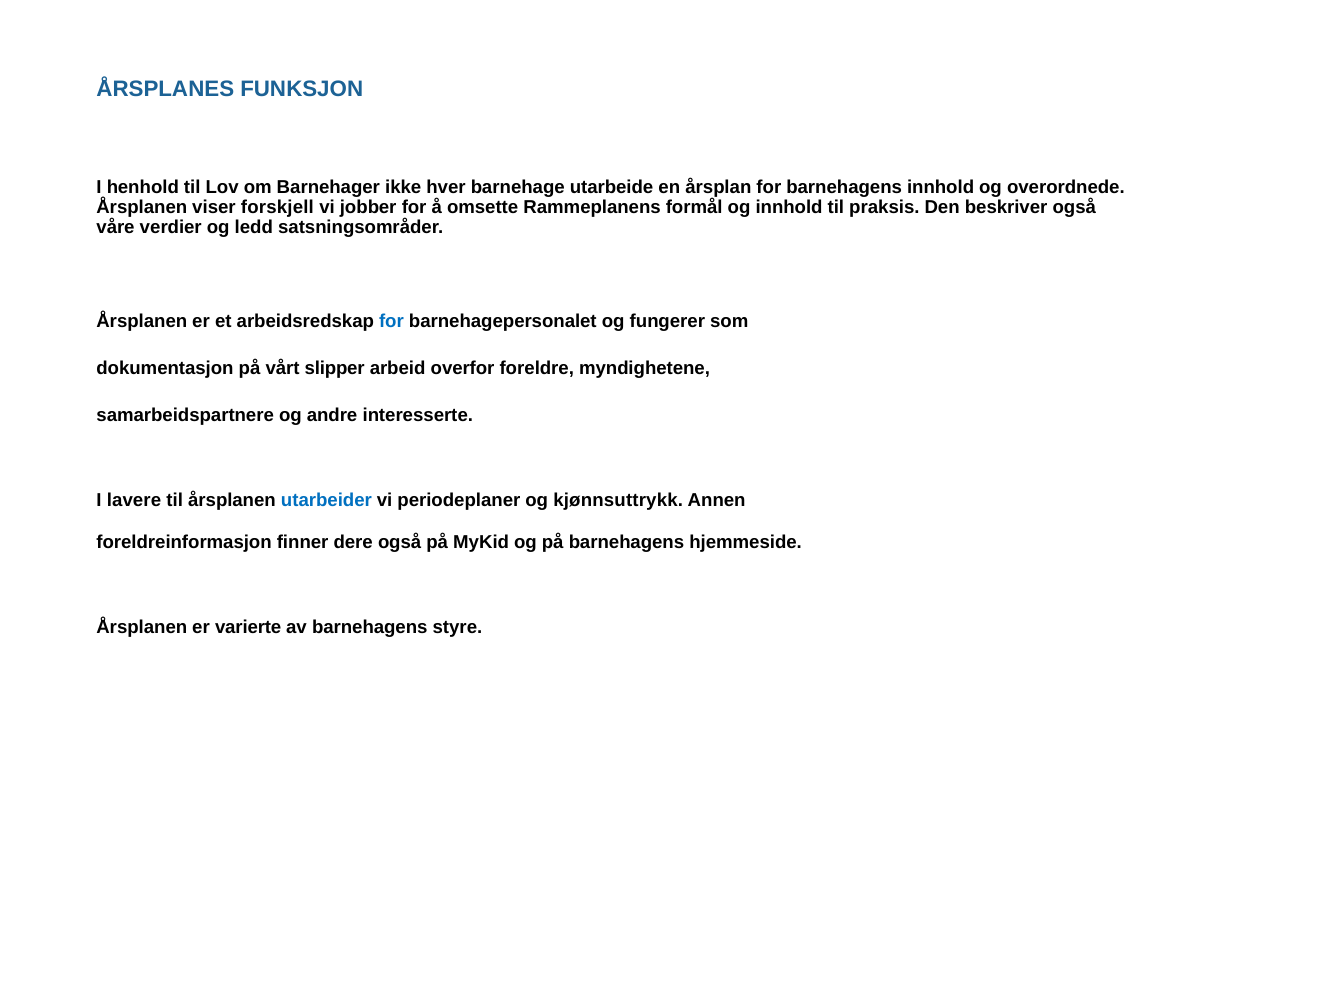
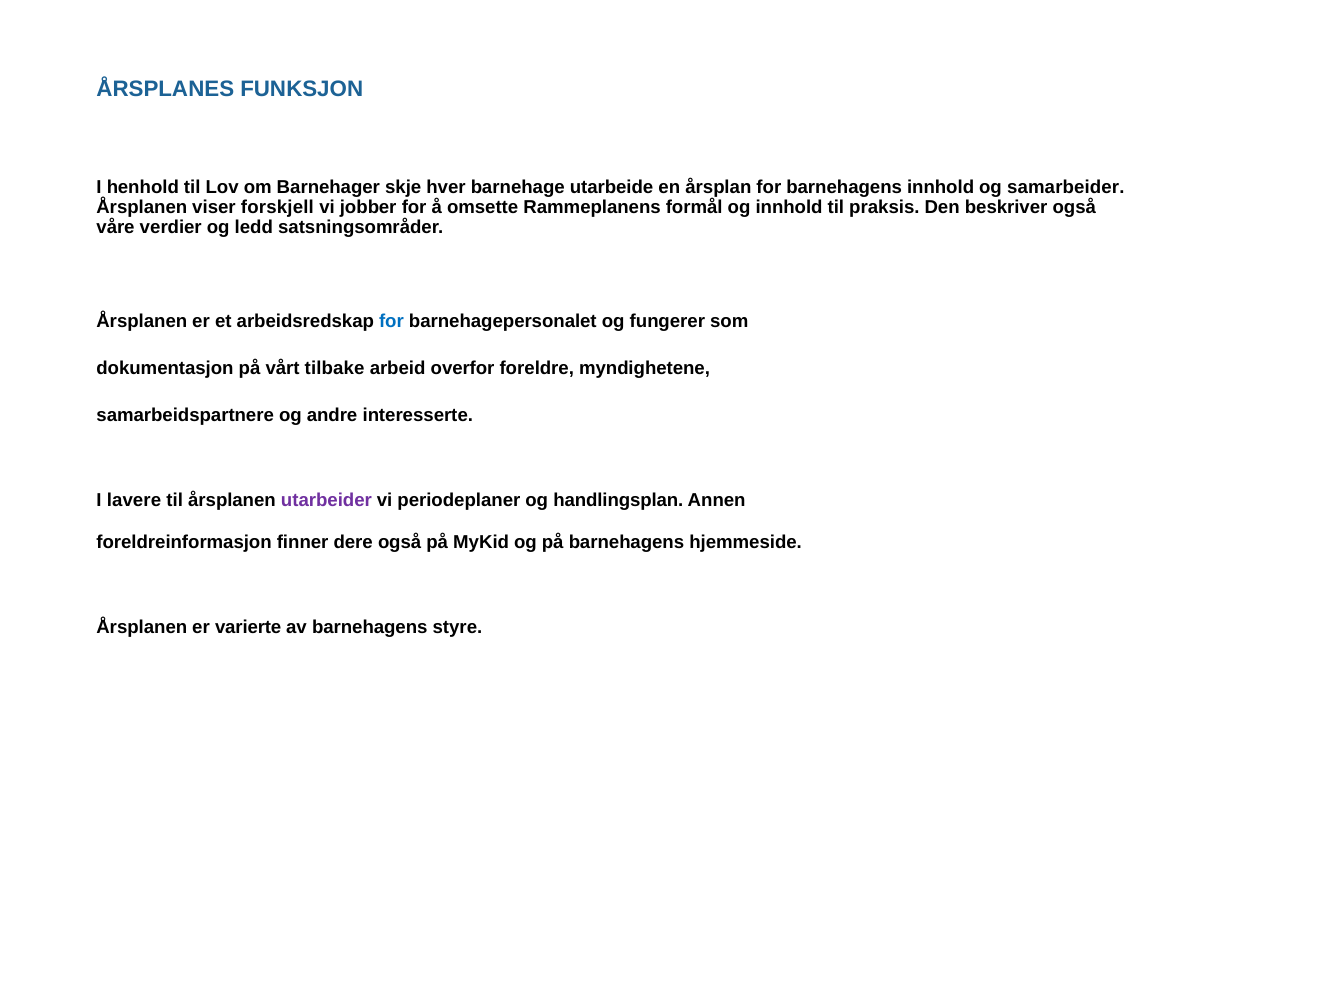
ikke: ikke -> skje
overordnede: overordnede -> samarbeider
slipper: slipper -> tilbake
utarbeider colour: blue -> purple
kjønnsuttrykk: kjønnsuttrykk -> handlingsplan
